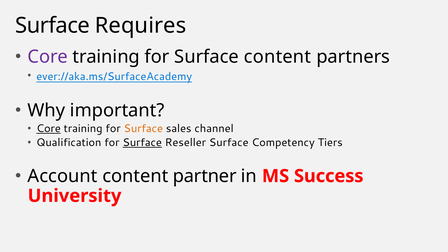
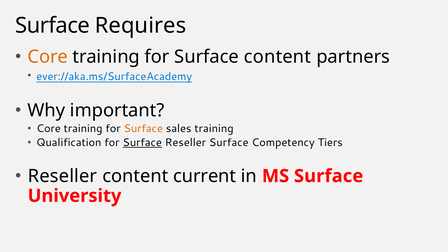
Core at (48, 57) colour: purple -> orange
Core at (49, 129) underline: present -> none
sales channel: channel -> training
Account at (63, 176): Account -> Reseller
partner: partner -> current
MS Success: Success -> Surface
